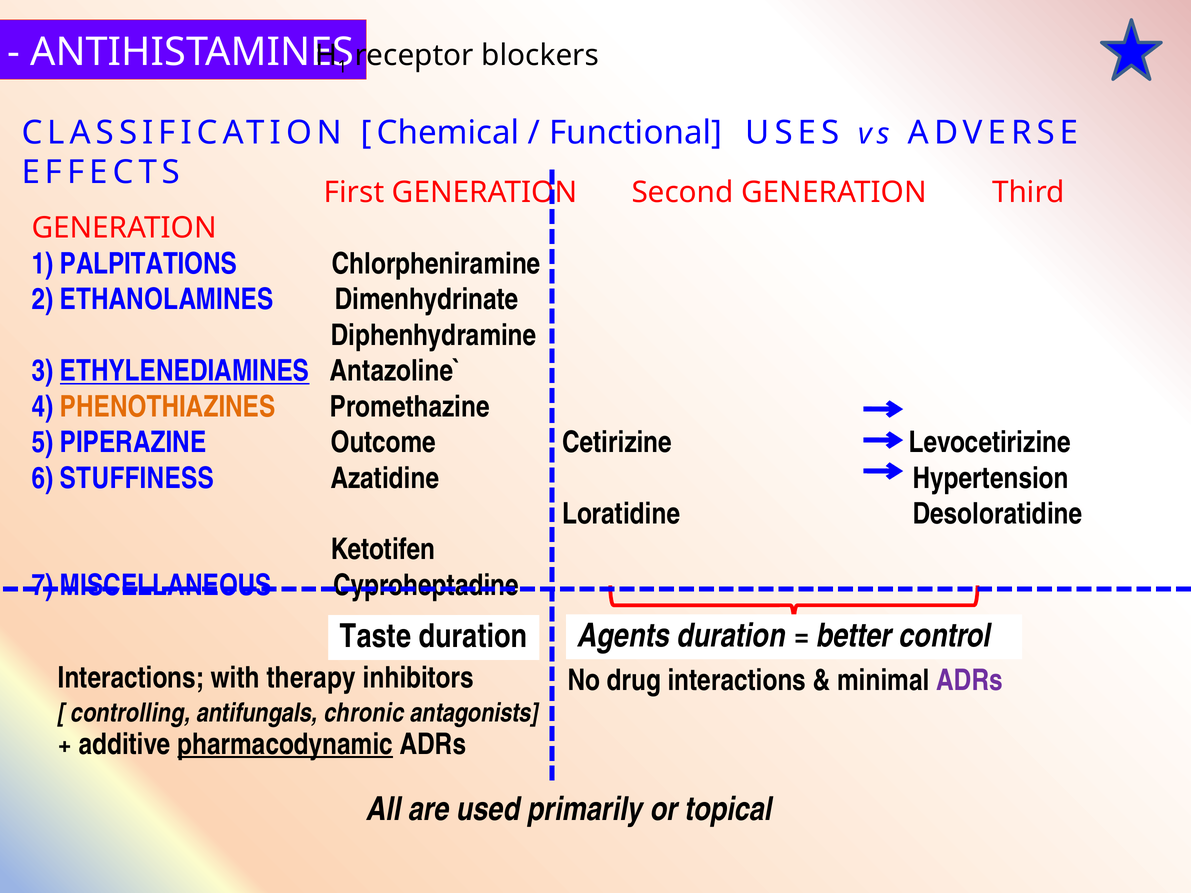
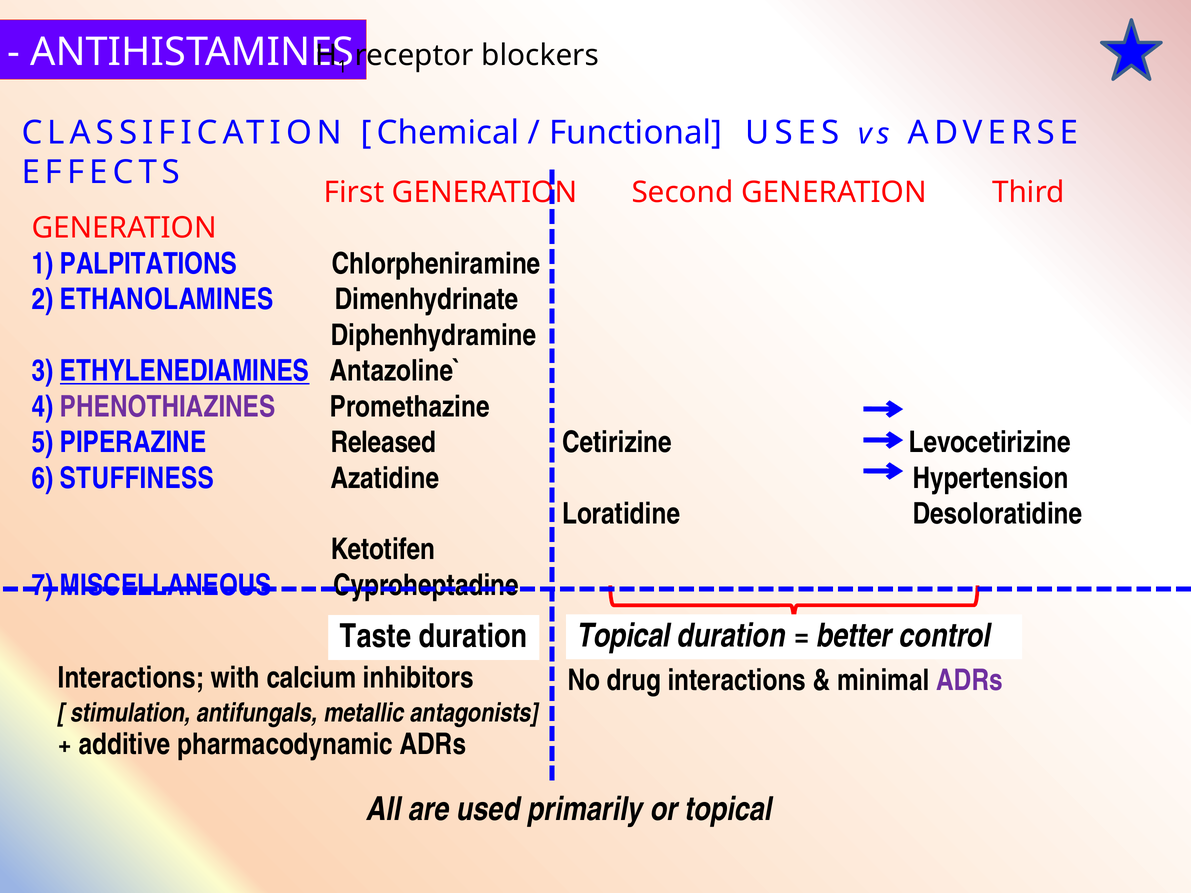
PHENOTHIAZINES colour: orange -> purple
Outcome: Outcome -> Released
Agents at (624, 636): Agents -> Topical
therapy: therapy -> calcium
controlling: controlling -> stimulation
chronic: chronic -> metallic
pharmacodynamic underline: present -> none
